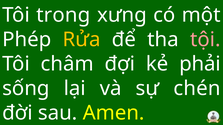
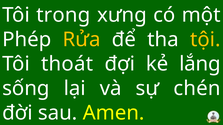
tội colour: pink -> yellow
châm: châm -> thoát
phải: phải -> lắng
